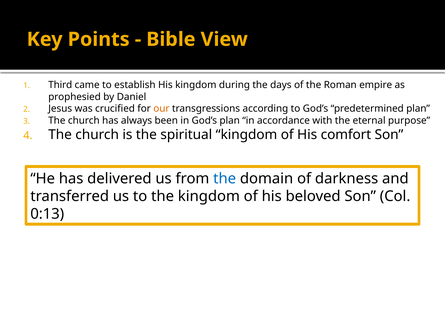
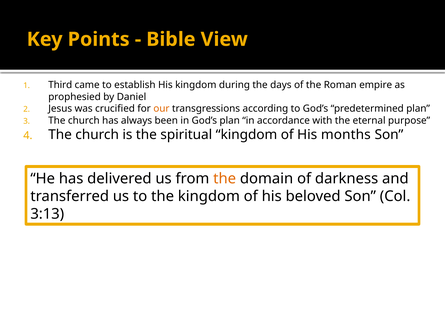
comfort: comfort -> months
the at (225, 179) colour: blue -> orange
0:13: 0:13 -> 3:13
